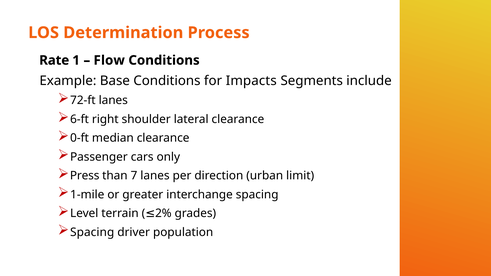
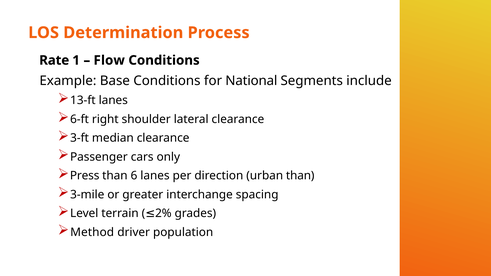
Impacts: Impacts -> National
72-ft: 72-ft -> 13-ft
0-ft: 0-ft -> 3-ft
7: 7 -> 6
urban limit: limit -> than
1-mile: 1-mile -> 3-mile
Spacing at (92, 232): Spacing -> Method
